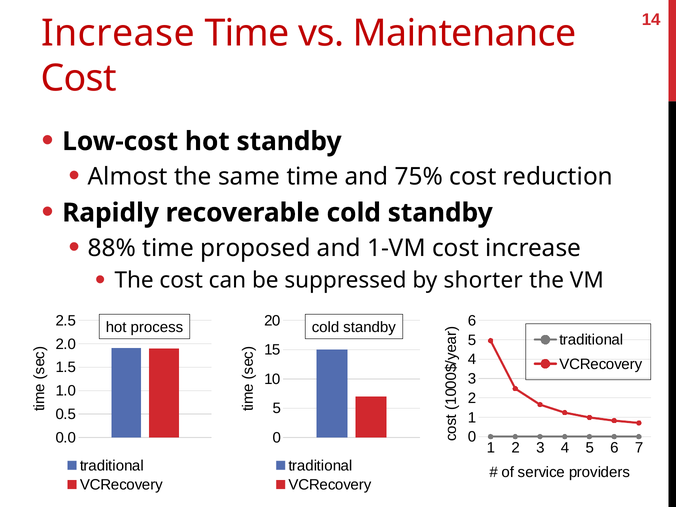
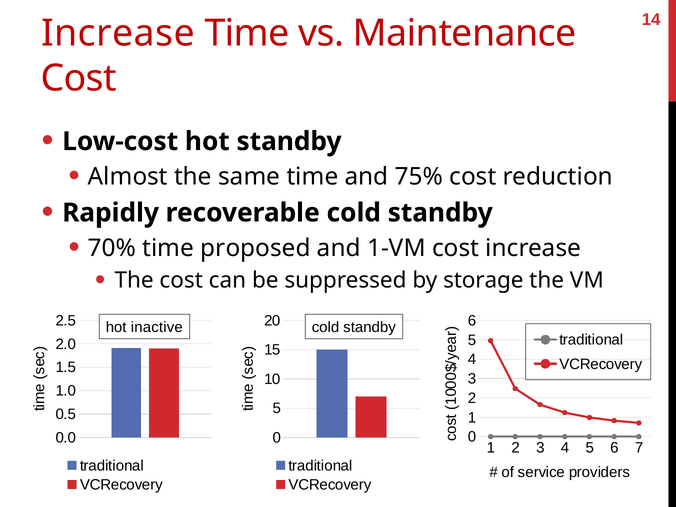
88%: 88% -> 70%
shorter: shorter -> storage
process: process -> inactive
